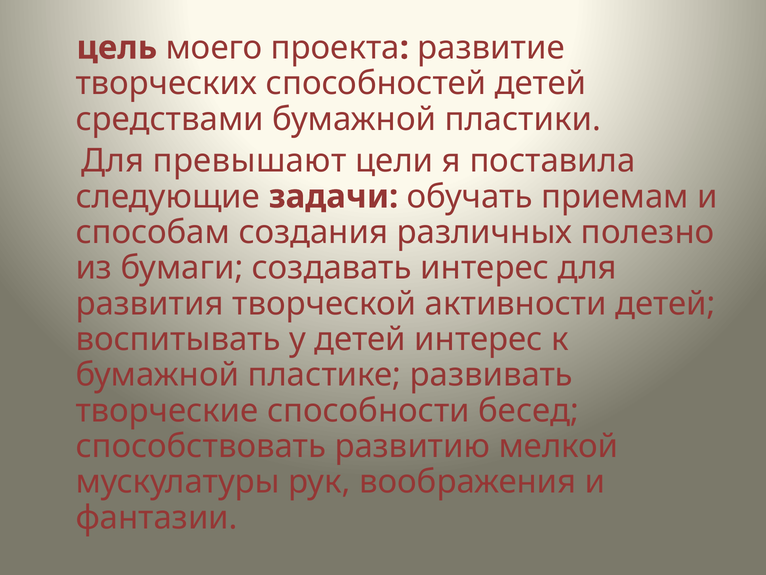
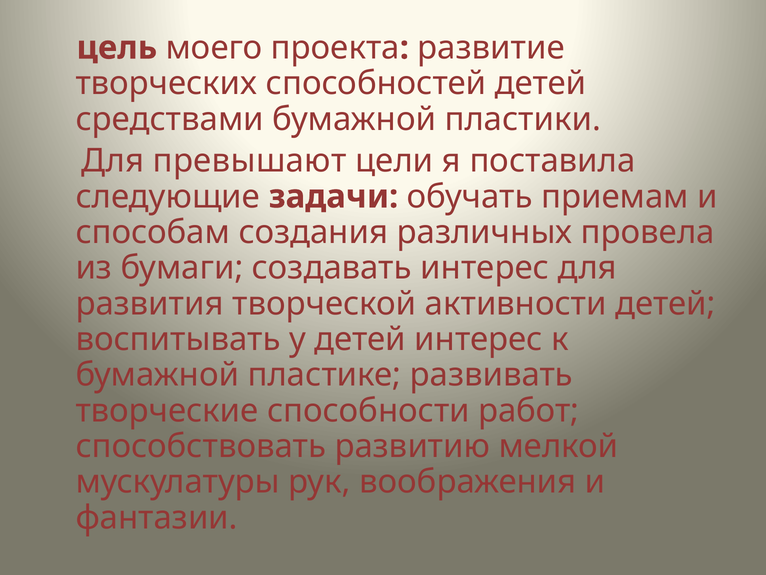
полезно: полезно -> провела
бесед: бесед -> работ
